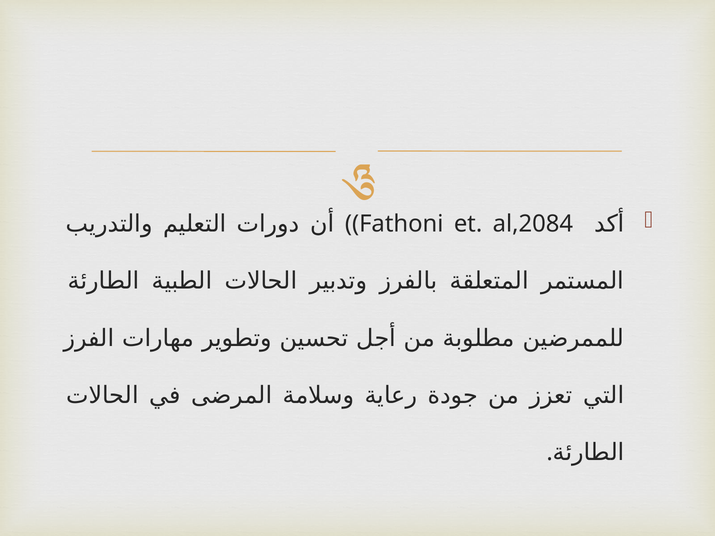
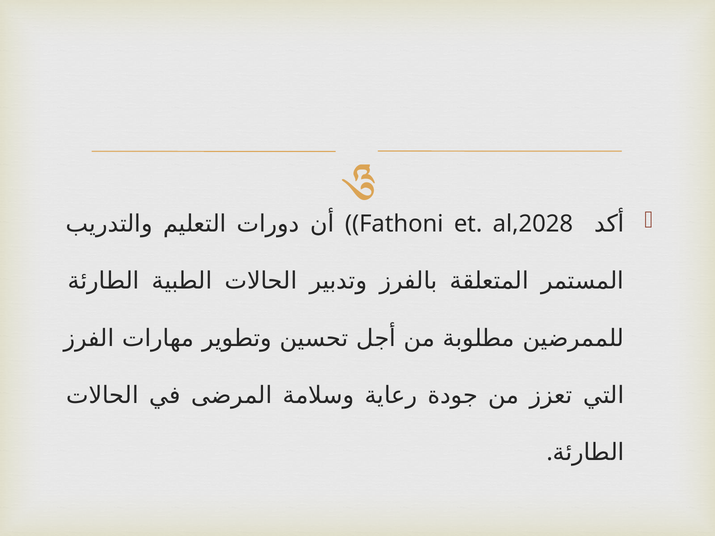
al,2084: al,2084 -> al,2028
